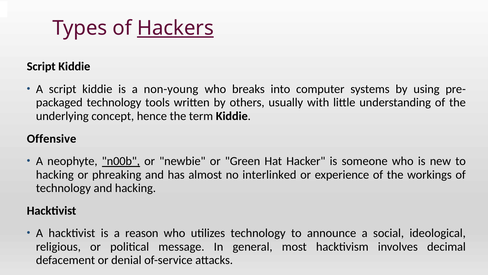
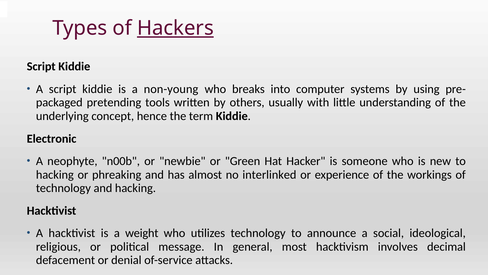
technology at (114, 102): technology -> pretending
Offensive: Offensive -> Electronic
n00b underline: present -> none
reason: reason -> weight
